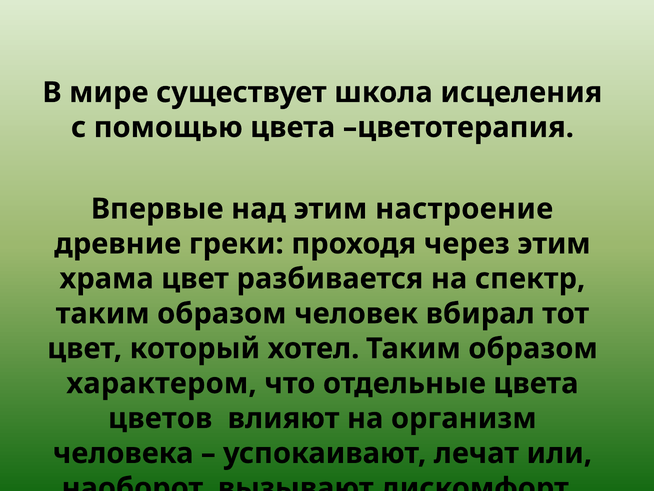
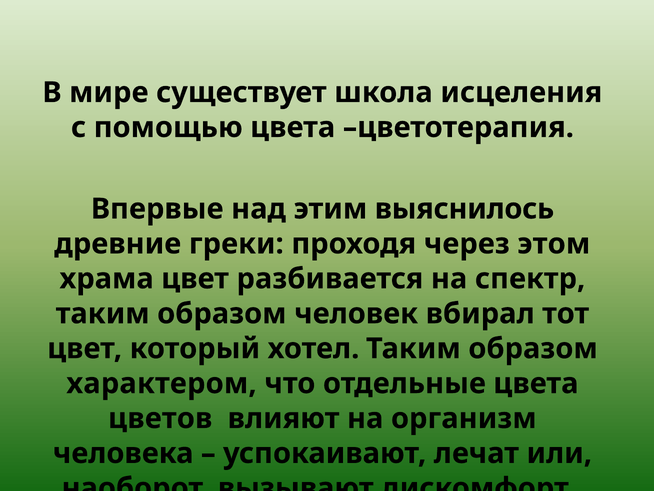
настроение: настроение -> выяснилось
через этим: этим -> этом
